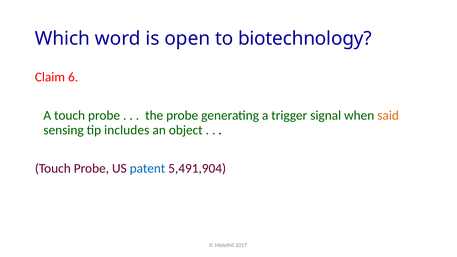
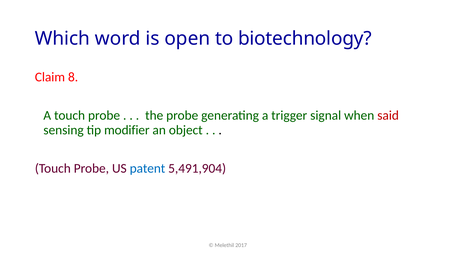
6: 6 -> 8
said colour: orange -> red
includes: includes -> modifier
